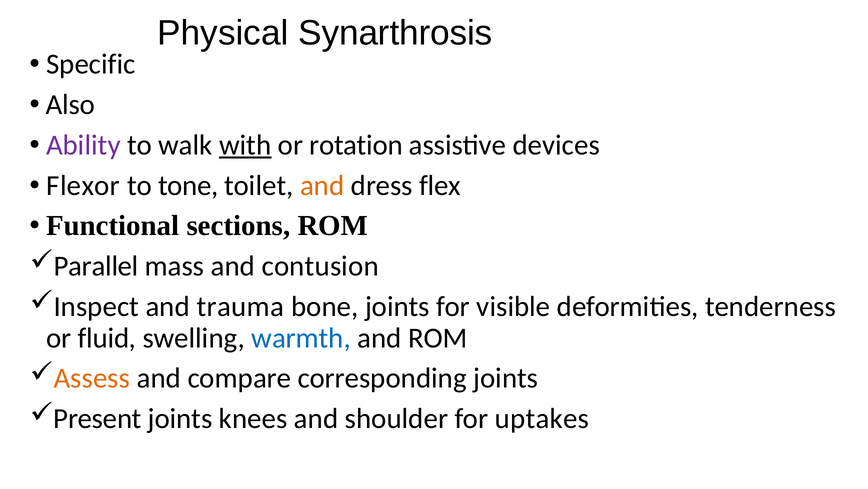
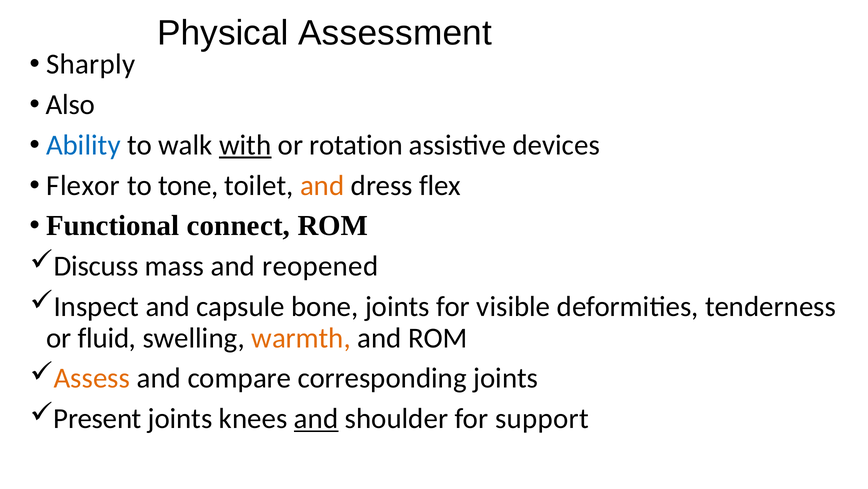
Synarthrosis: Synarthrosis -> Assessment
Specific: Specific -> Sharply
Ability colour: purple -> blue
sections: sections -> connect
Parallel: Parallel -> Discuss
contusion: contusion -> reopened
trauma: trauma -> capsule
warmth colour: blue -> orange
and at (316, 418) underline: none -> present
uptakes: uptakes -> support
